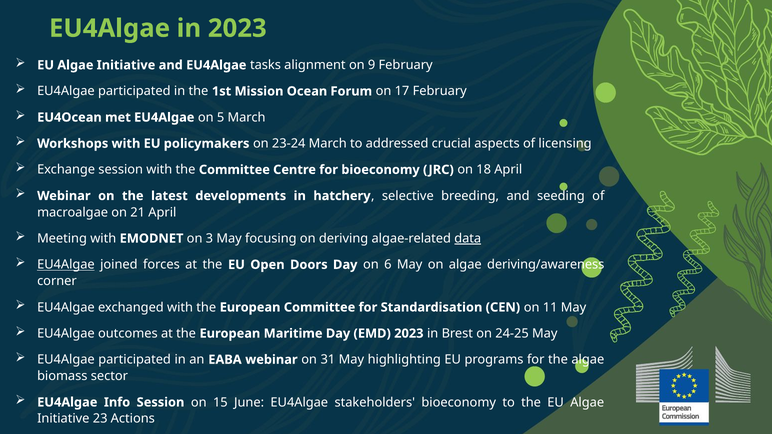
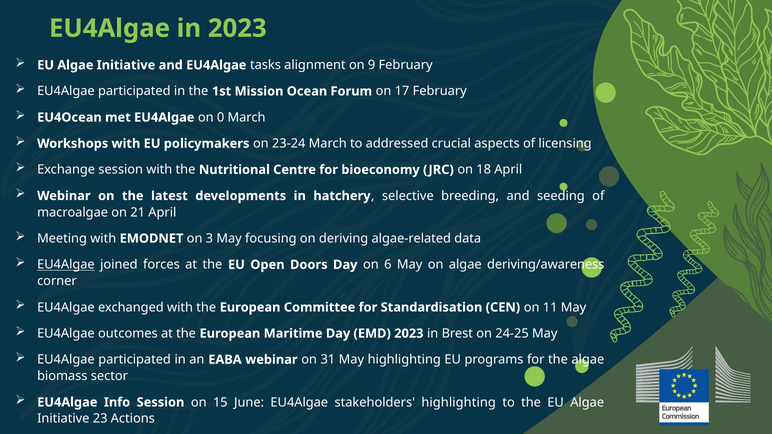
on 5: 5 -> 0
the Committee: Committee -> Nutritional
data underline: present -> none
stakeholders bioeconomy: bioeconomy -> highlighting
